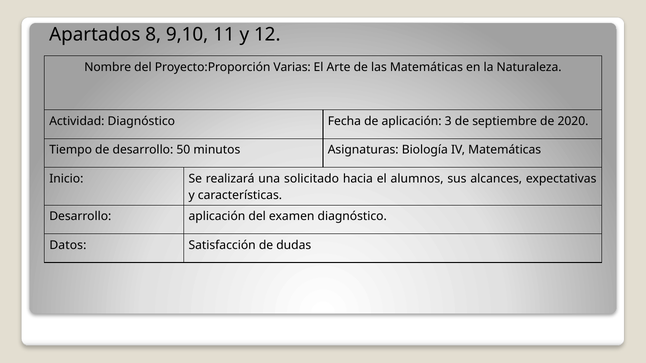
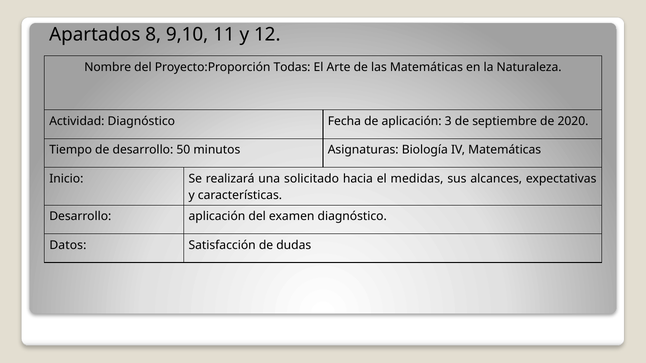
Varias: Varias -> Todas
alumnos: alumnos -> medidas
